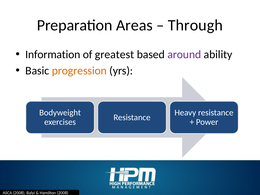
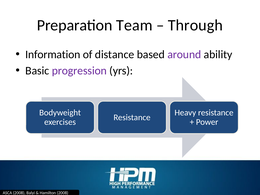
Areas: Areas -> Team
greatest: greatest -> distance
progression colour: orange -> purple
